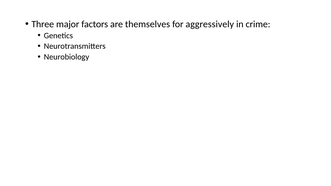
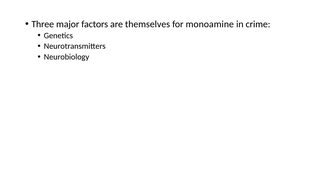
aggressively: aggressively -> monoamine
